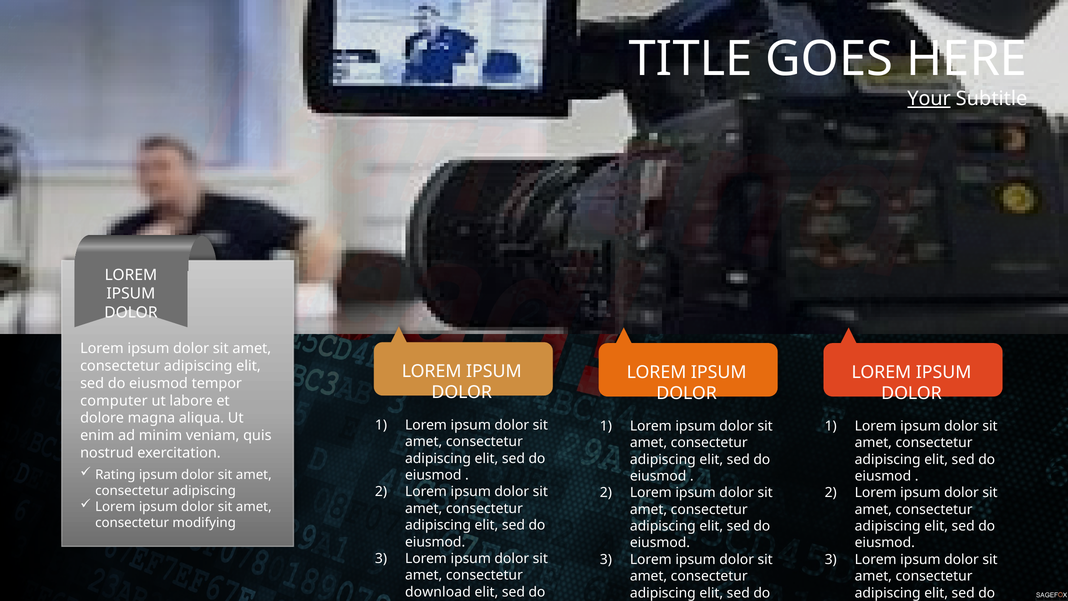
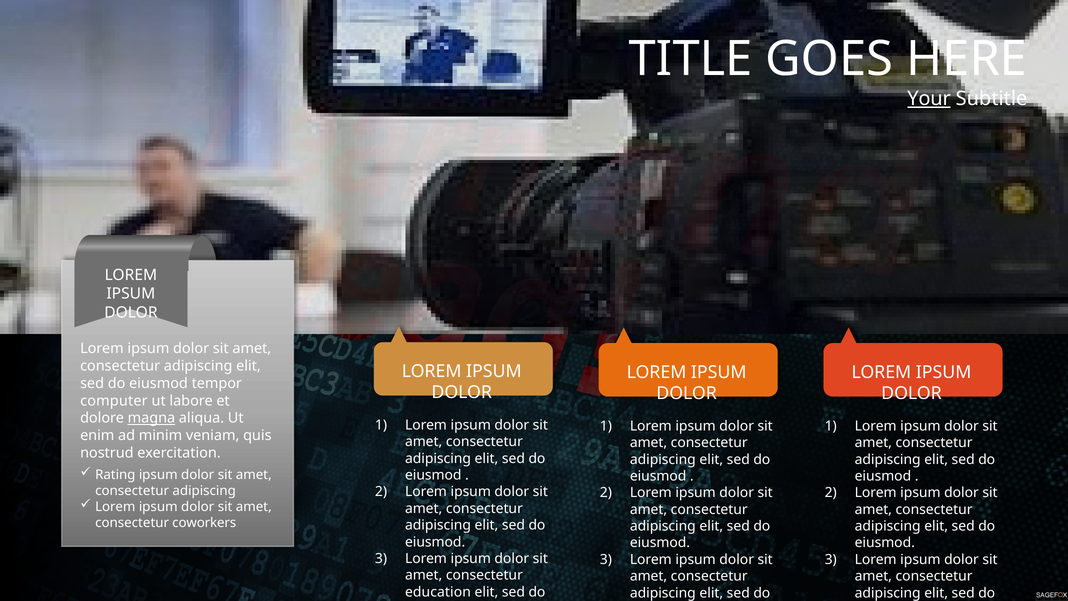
magna underline: none -> present
modifying: modifying -> coworkers
download: download -> education
